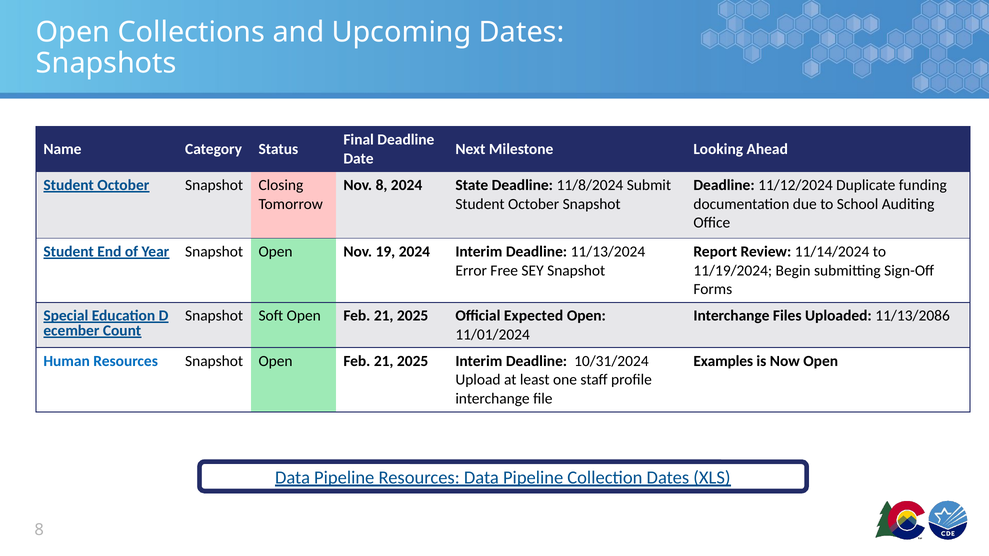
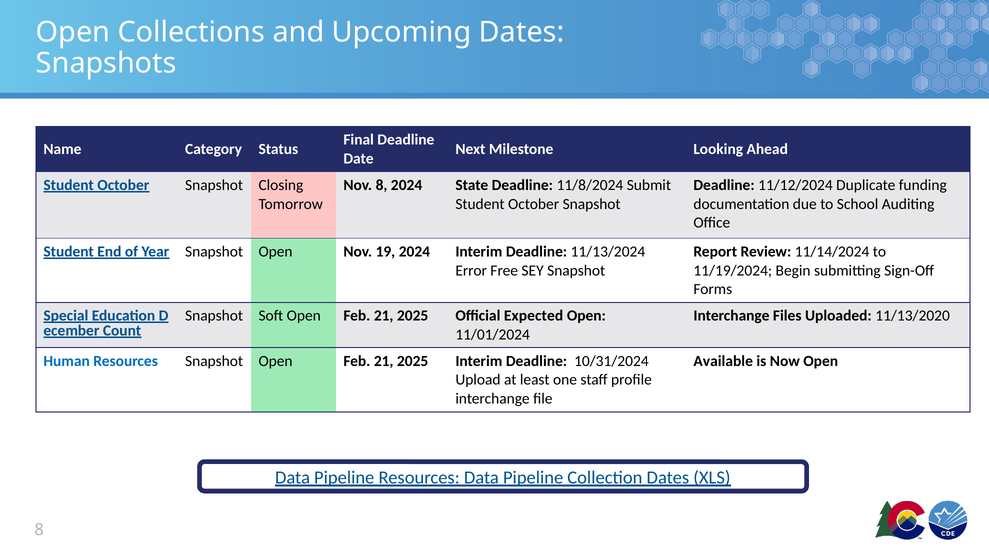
11/13/2086: 11/13/2086 -> 11/13/2020
Examples: Examples -> Available
